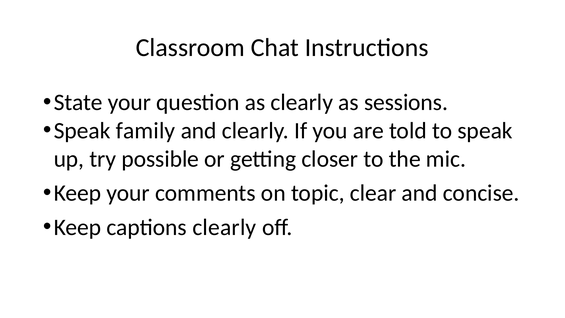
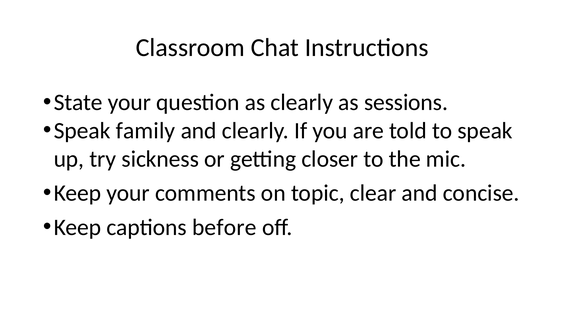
possible: possible -> sickness
captions clearly: clearly -> before
